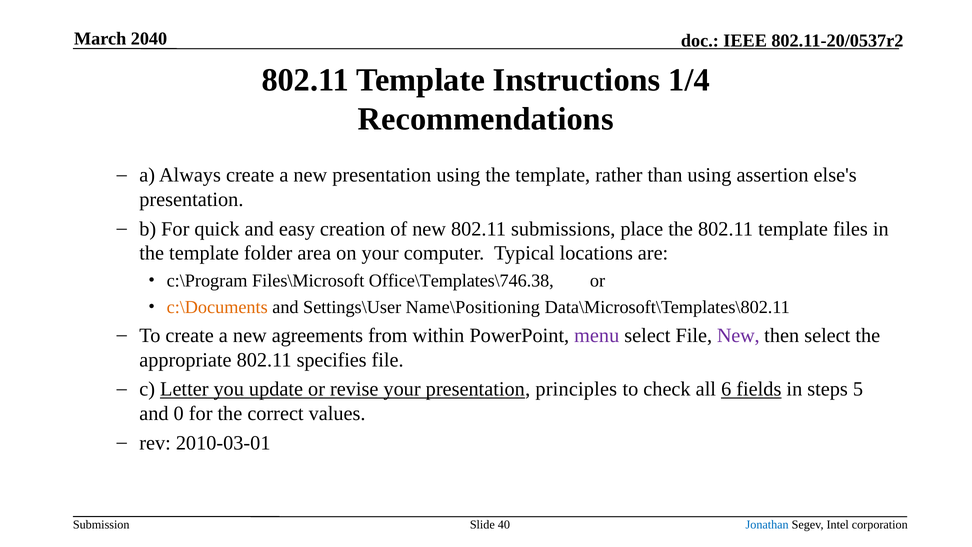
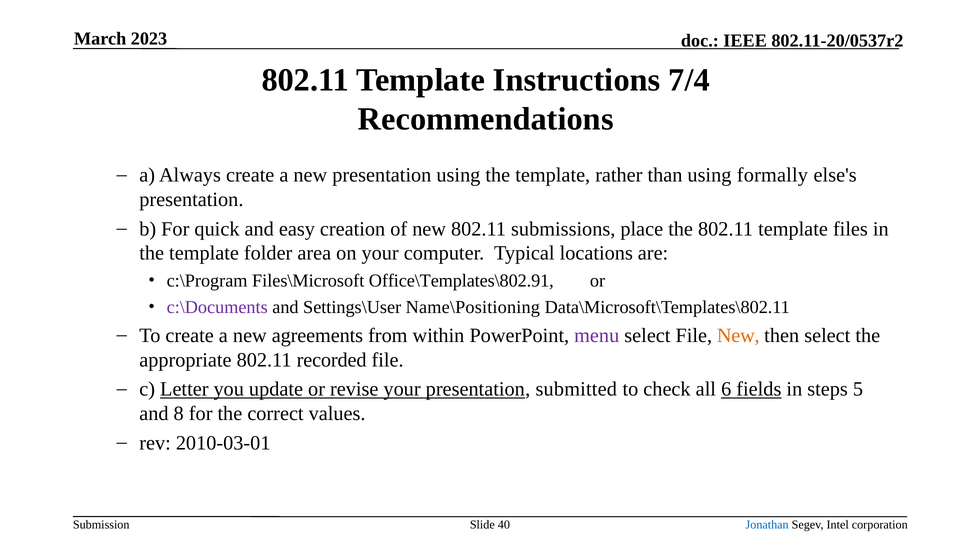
2040: 2040 -> 2023
1/4: 1/4 -> 7/4
assertion: assertion -> formally
Office\Templates\746.38: Office\Templates\746.38 -> Office\Templates\802.91
c:\Documents colour: orange -> purple
New at (738, 335) colour: purple -> orange
specifies: specifies -> recorded
principles: principles -> submitted
0: 0 -> 8
